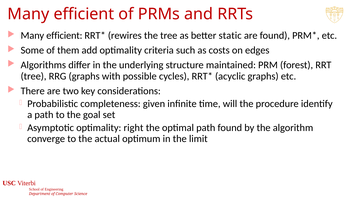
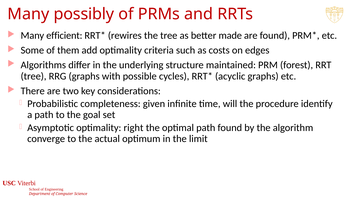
efficient at (84, 14): efficient -> possibly
static: static -> made
